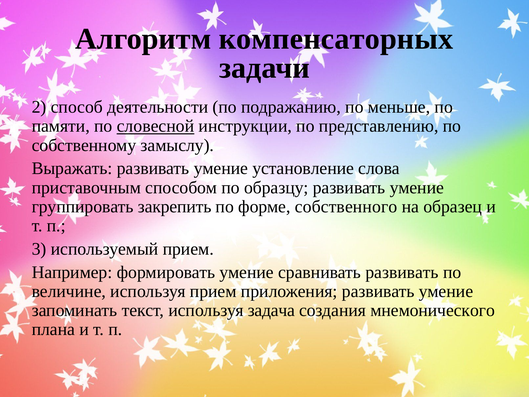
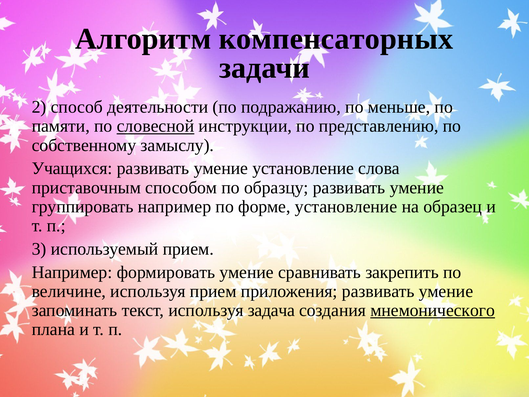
Выражать: Выражать -> Учащихся
группировать закрепить: закрепить -> например
форме собственного: собственного -> установление
сравнивать развивать: развивать -> закрепить
мнемонического underline: none -> present
